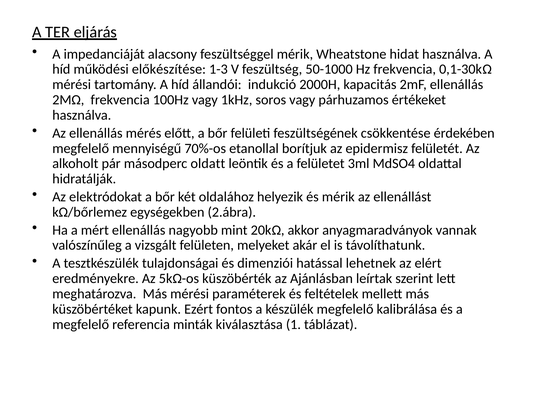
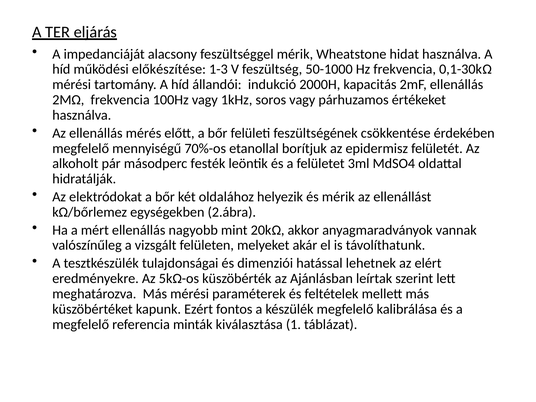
oldatt: oldatt -> festék
